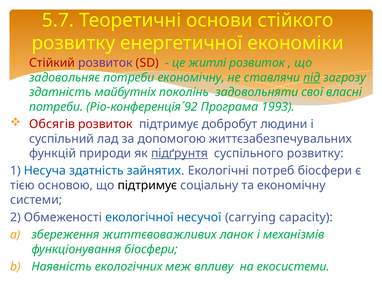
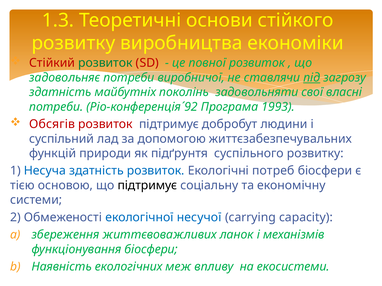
5.7: 5.7 -> 1.3
енергетичної: енергетичної -> виробництва
розвиток at (105, 63) colour: purple -> green
житлі: житлі -> повної
потреби економічну: економічну -> виробничої
підґрунтя underline: present -> none
здатність зайнятих: зайнятих -> розвиток
